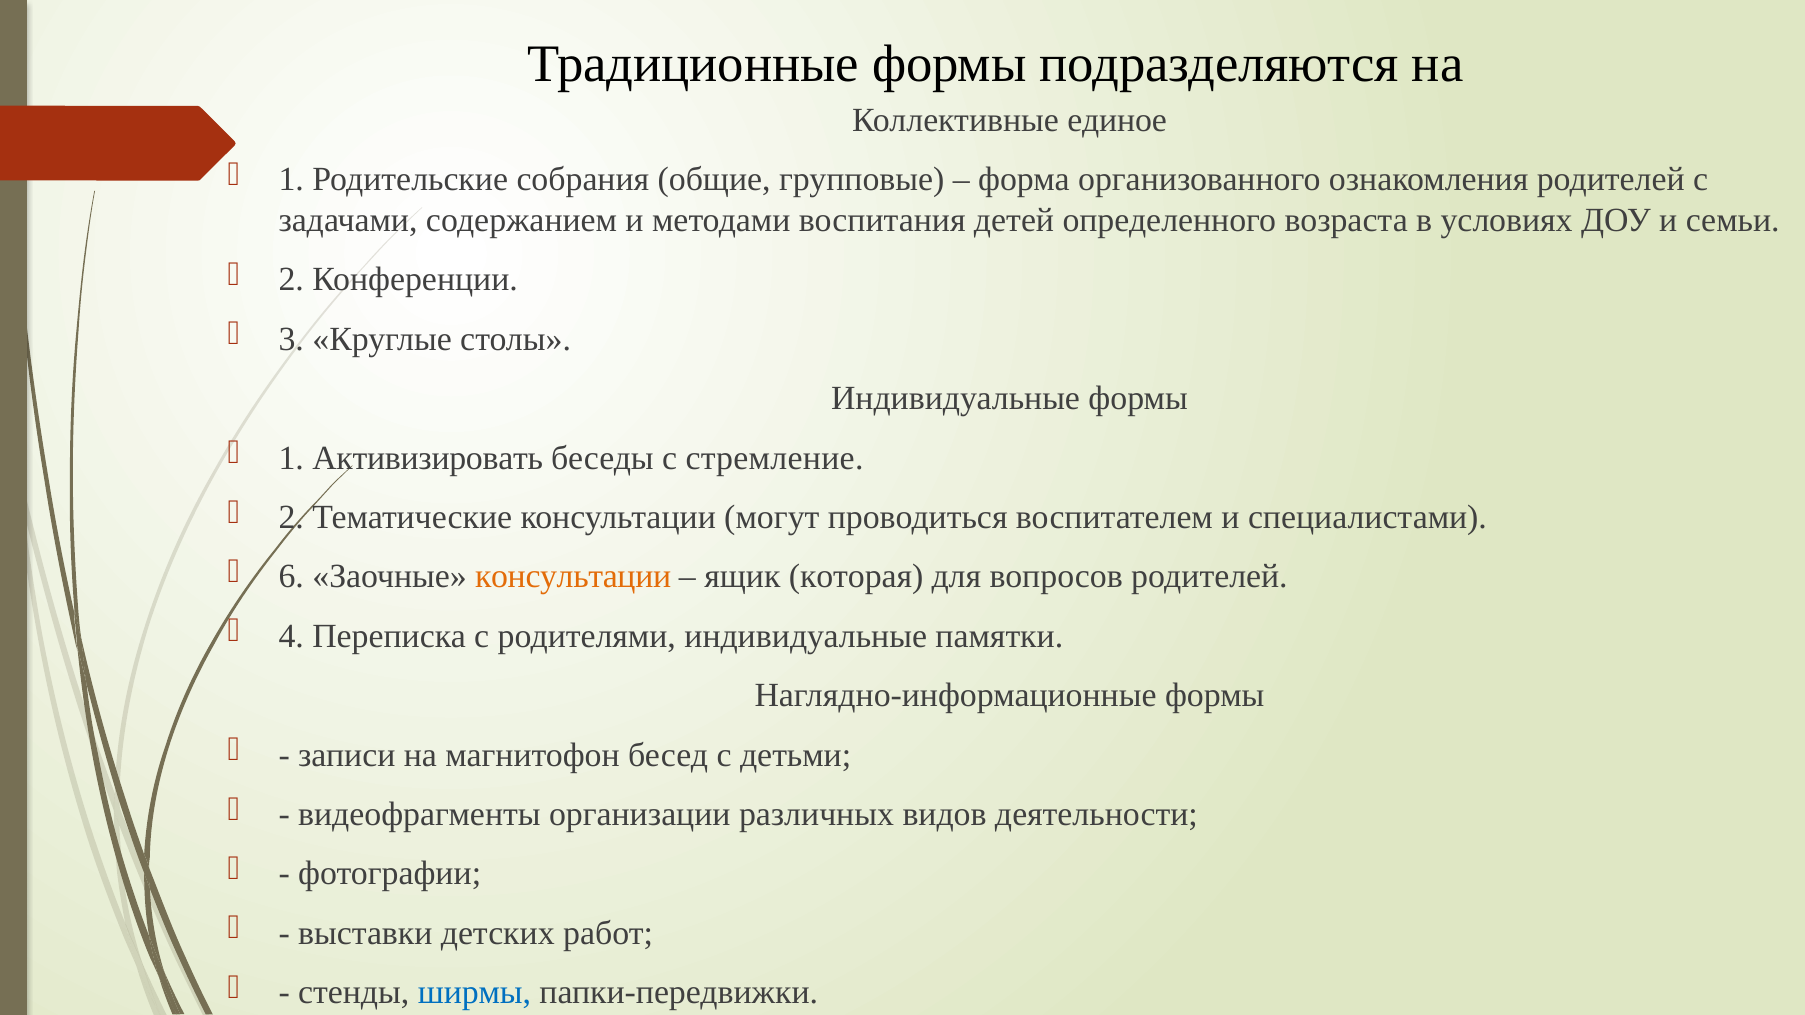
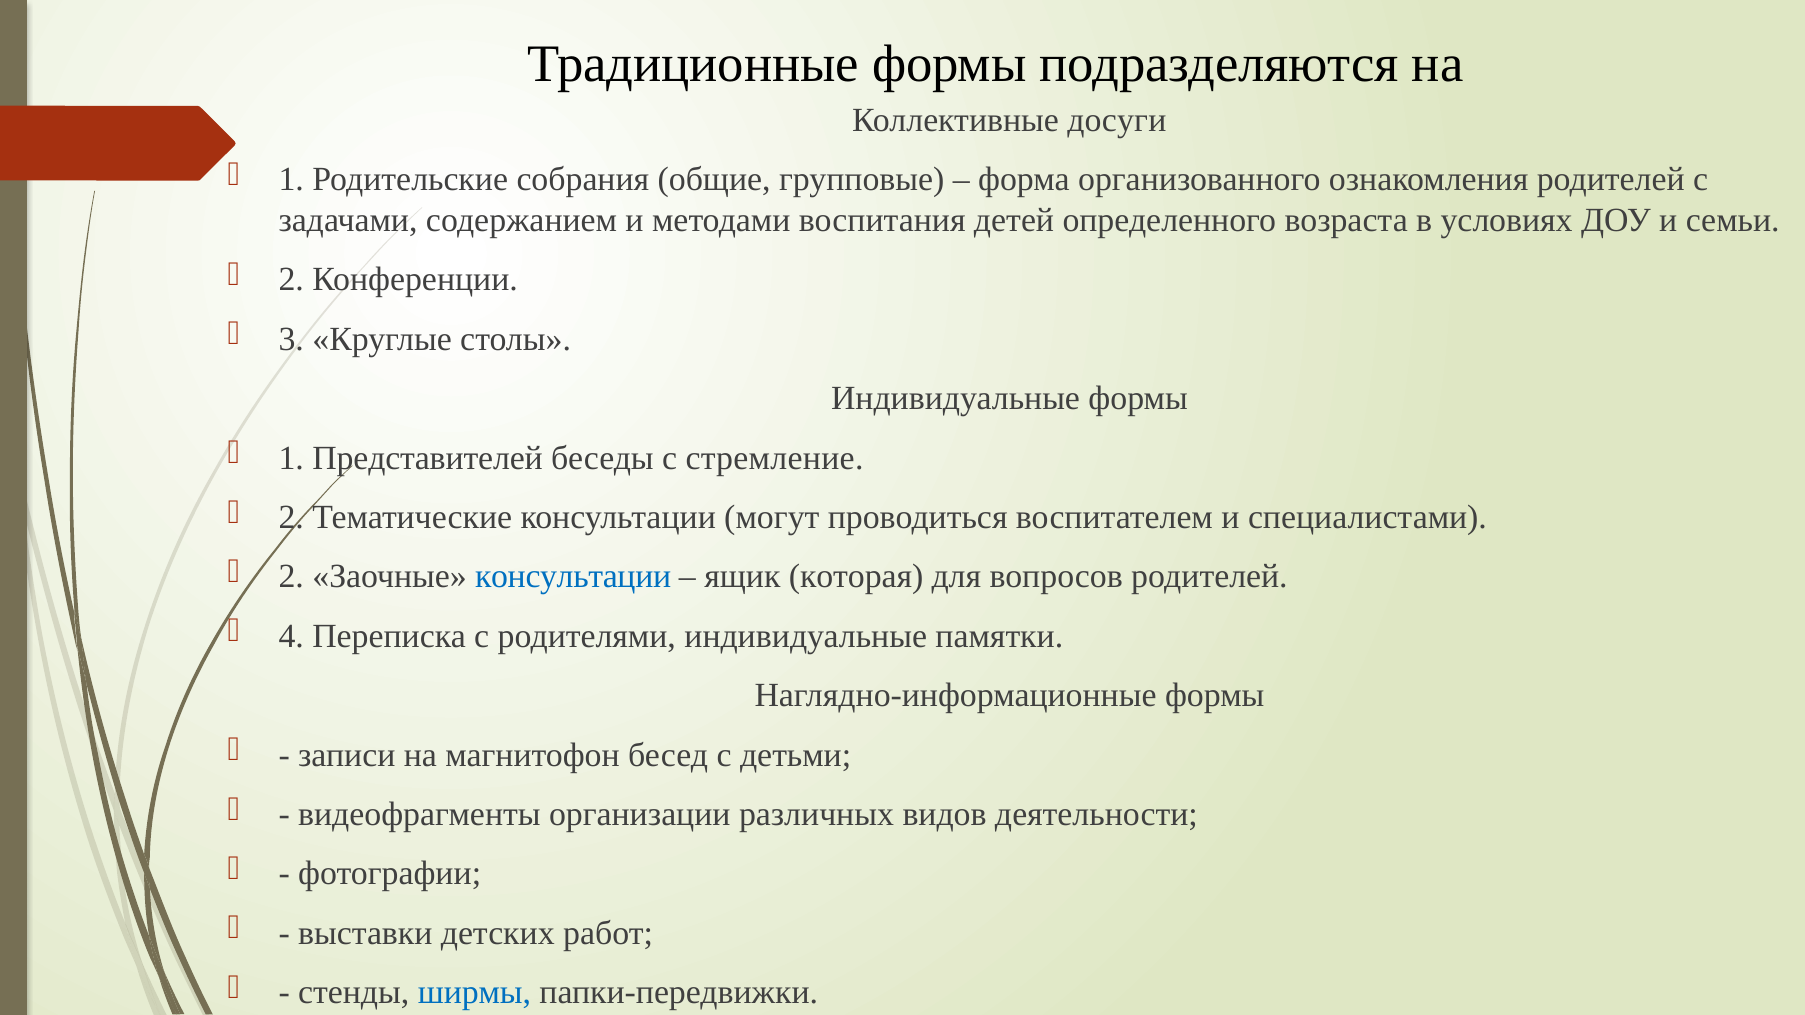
единое: единое -> досуги
Активизировать: Активизировать -> Представителей
6 at (291, 577): 6 -> 2
консультации at (573, 577) colour: orange -> blue
